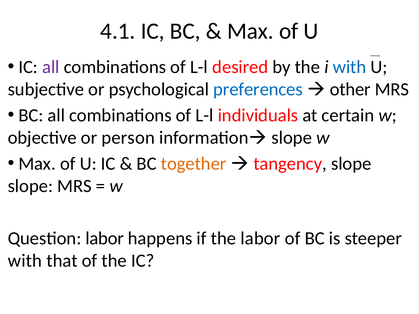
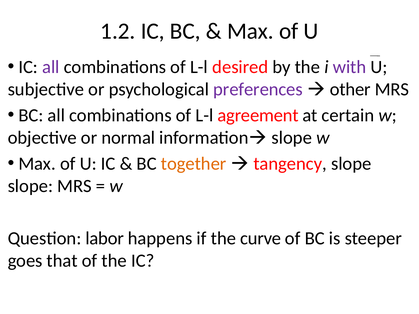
4.1: 4.1 -> 1.2
with at (350, 67) colour: blue -> purple
preferences colour: blue -> purple
individuals: individuals -> agreement
person: person -> normal
the labor: labor -> curve
with at (25, 261): with -> goes
